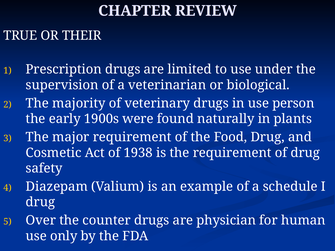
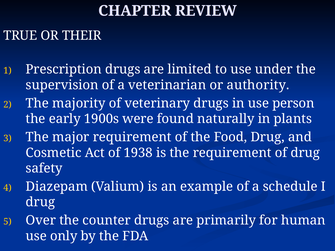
biological: biological -> authority
physician: physician -> primarily
